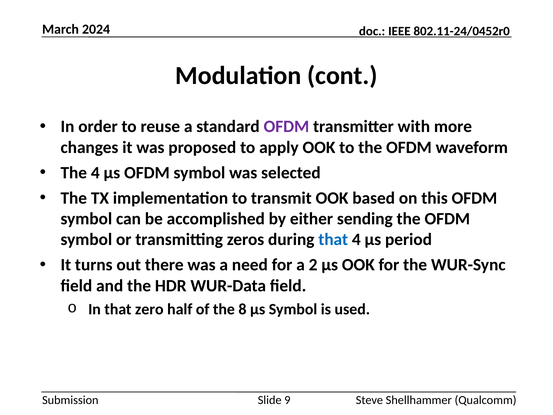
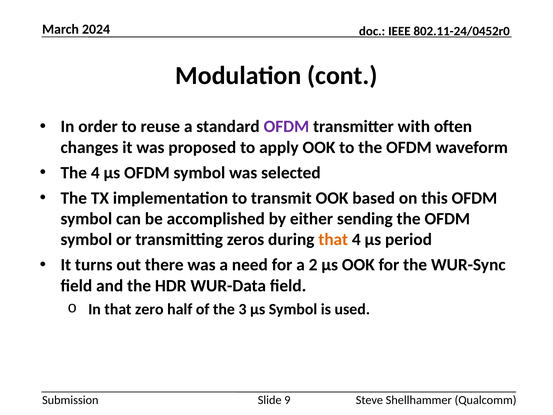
more: more -> often
that at (333, 239) colour: blue -> orange
8: 8 -> 3
